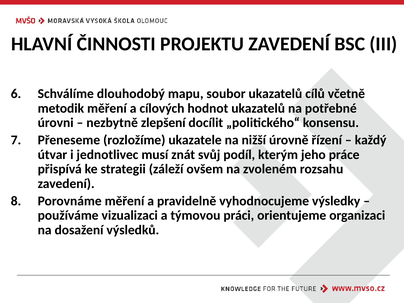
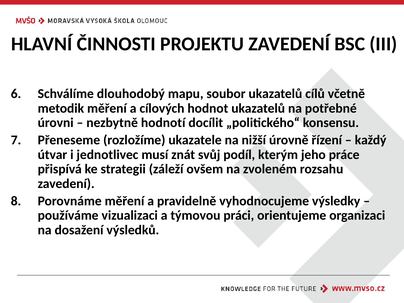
zlepšení: zlepšení -> hodnotí
